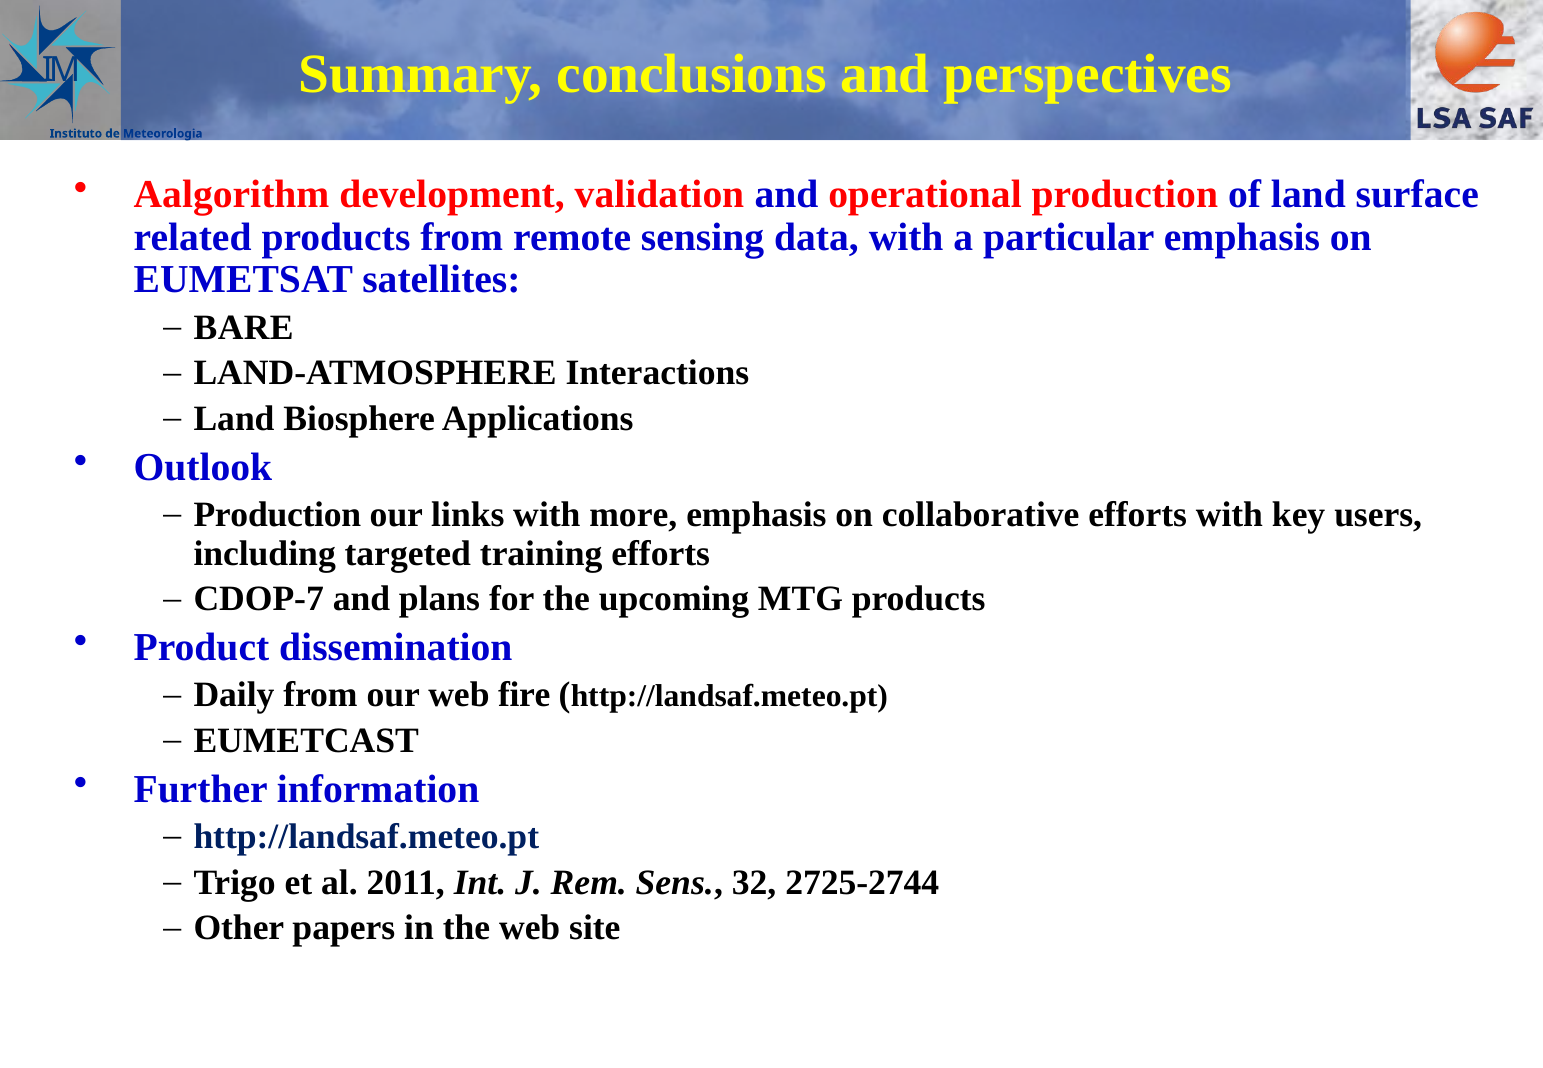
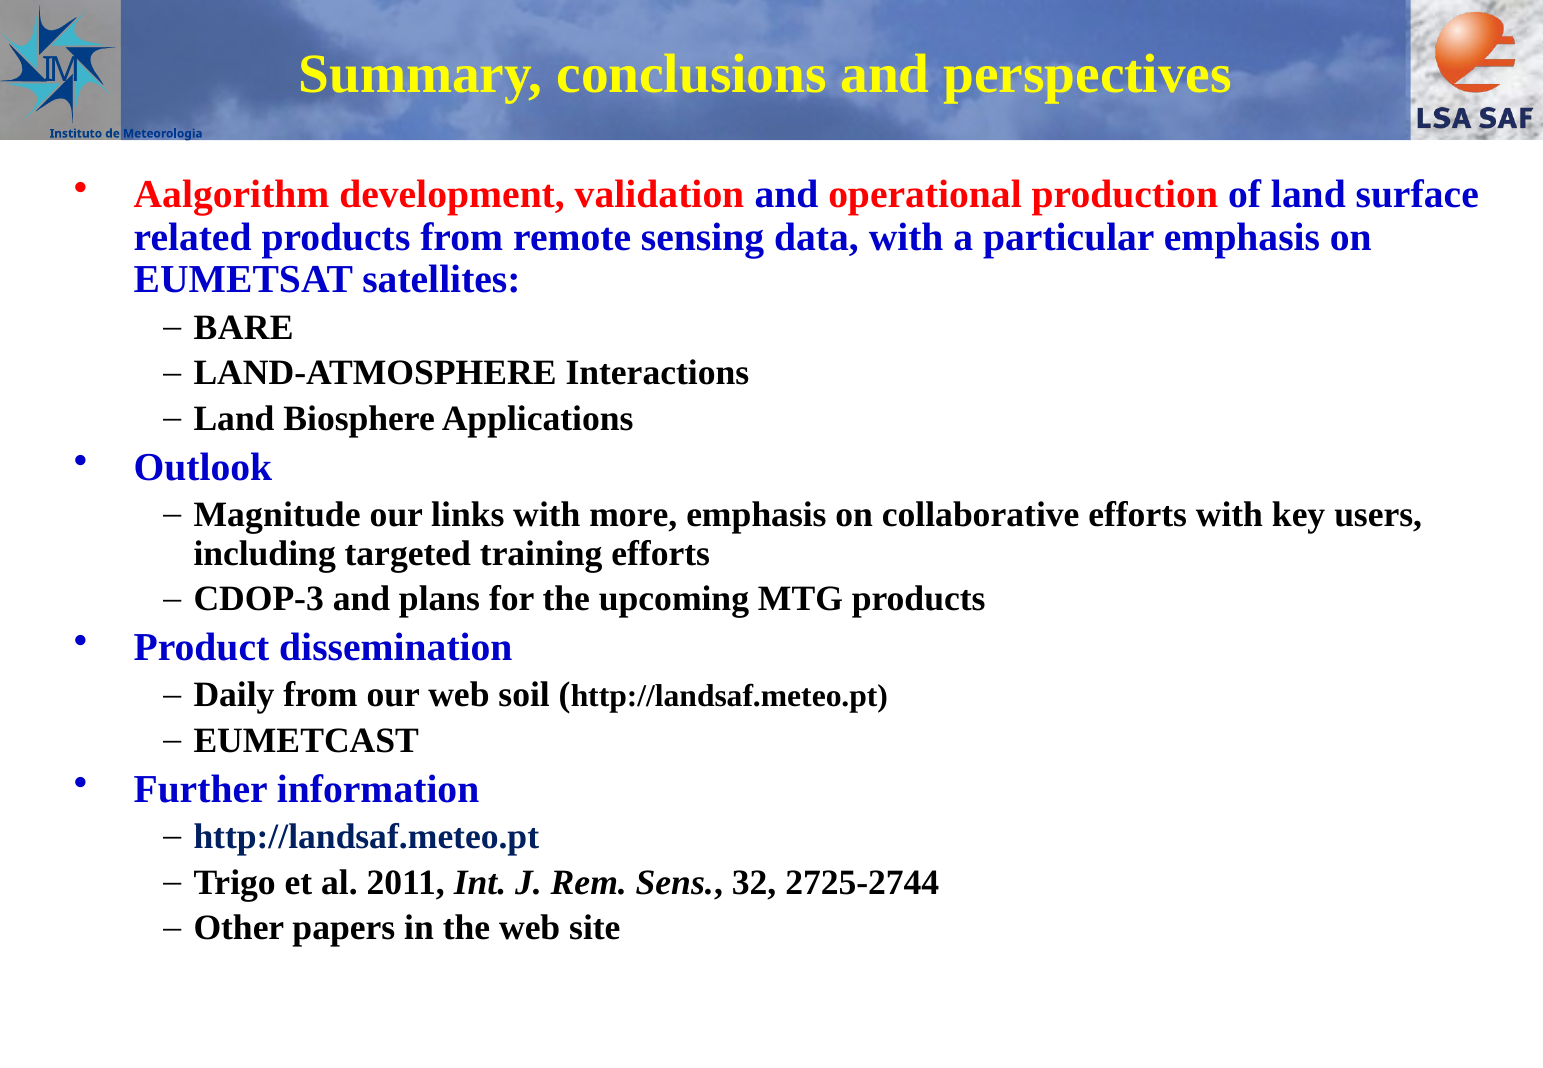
Production at (277, 515): Production -> Magnitude
CDOP-7: CDOP-7 -> CDOP-3
fire: fire -> soil
